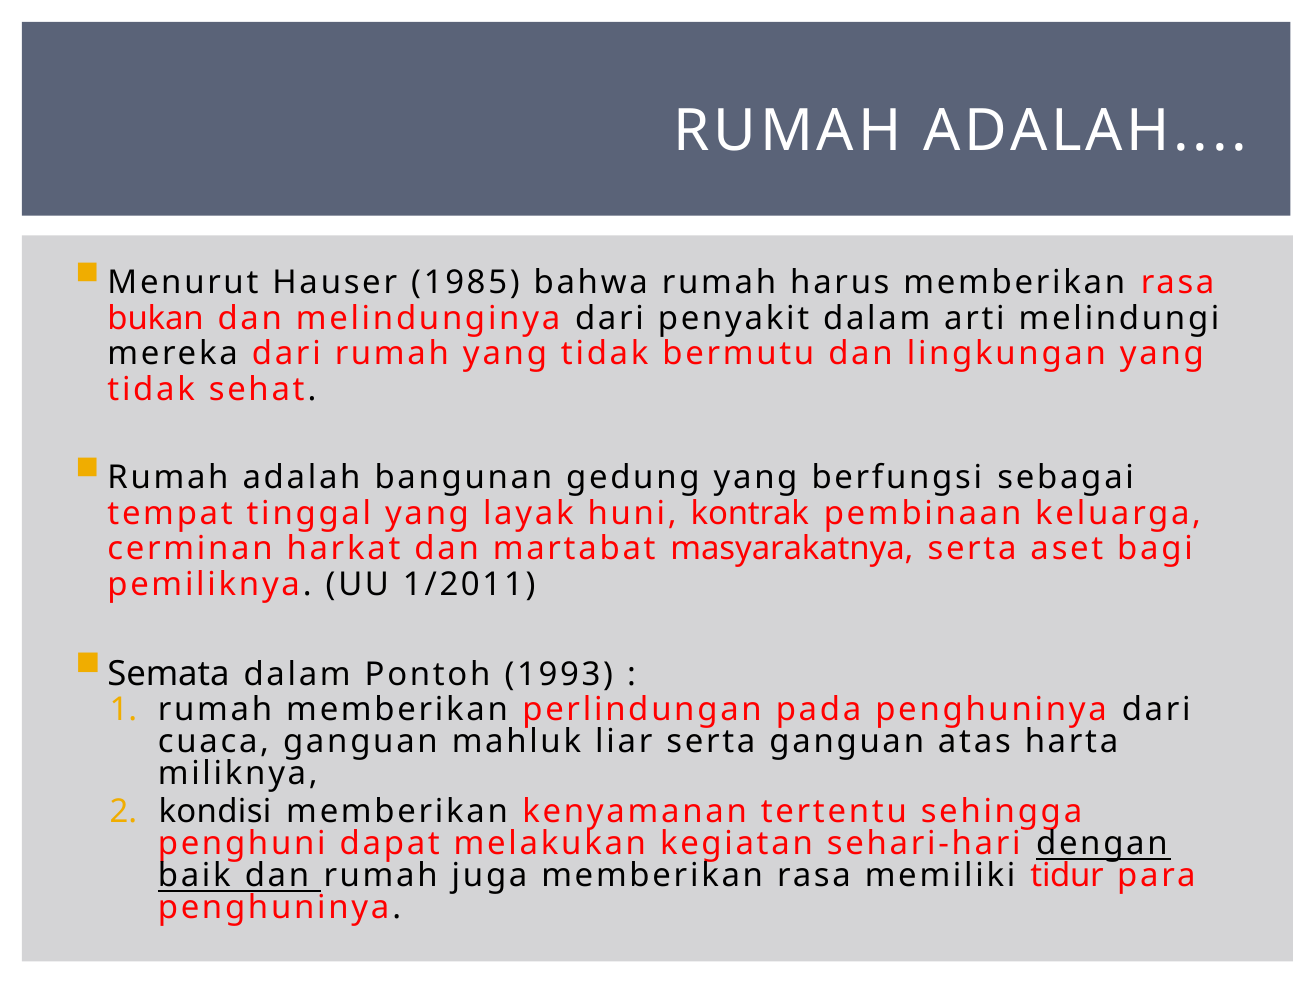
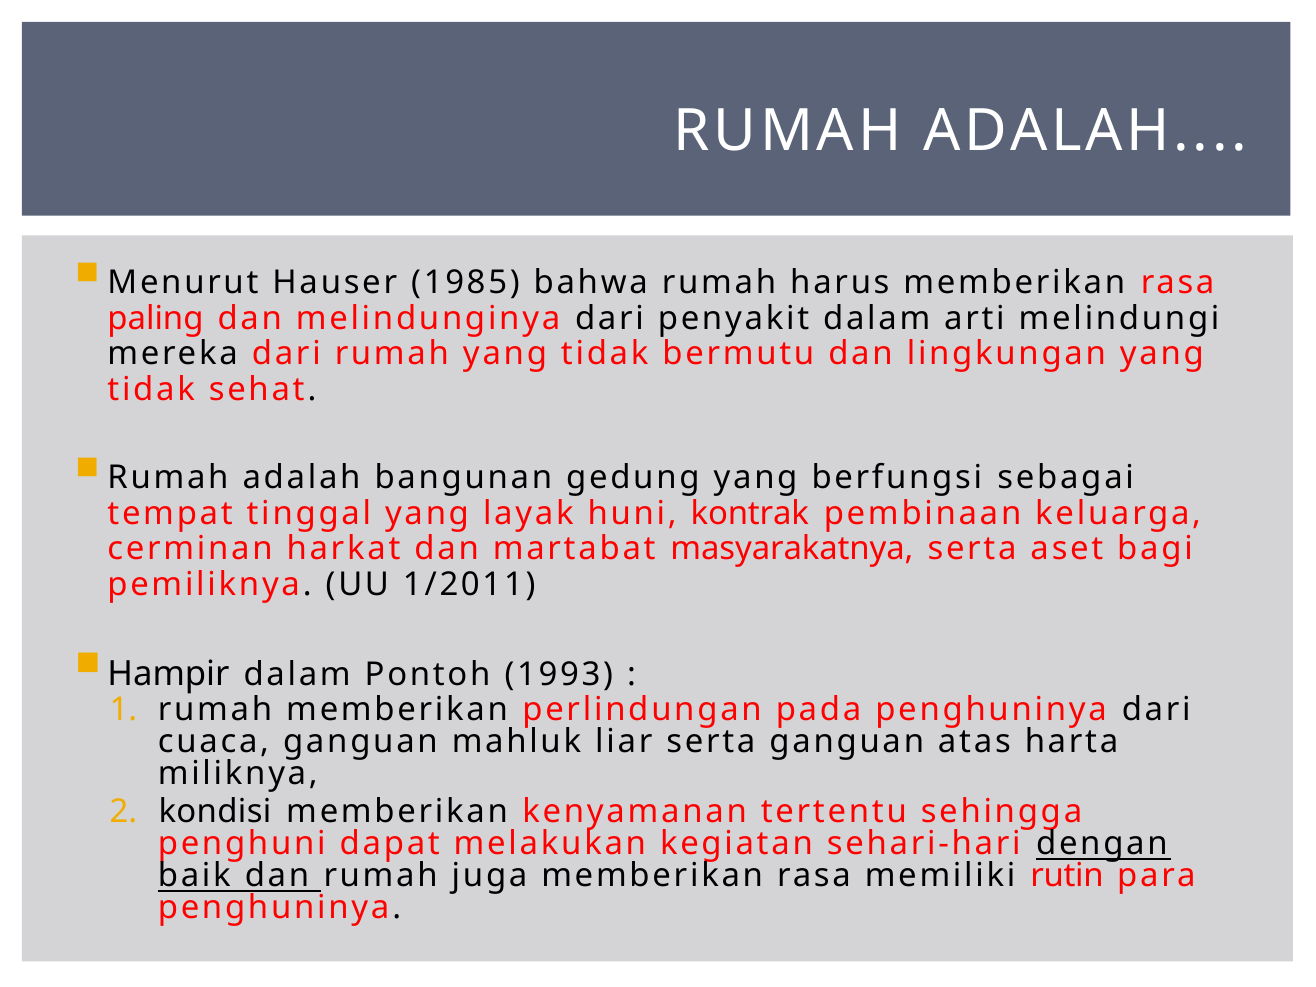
bukan: bukan -> paling
Semata: Semata -> Hampir
tidur: tidur -> rutin
